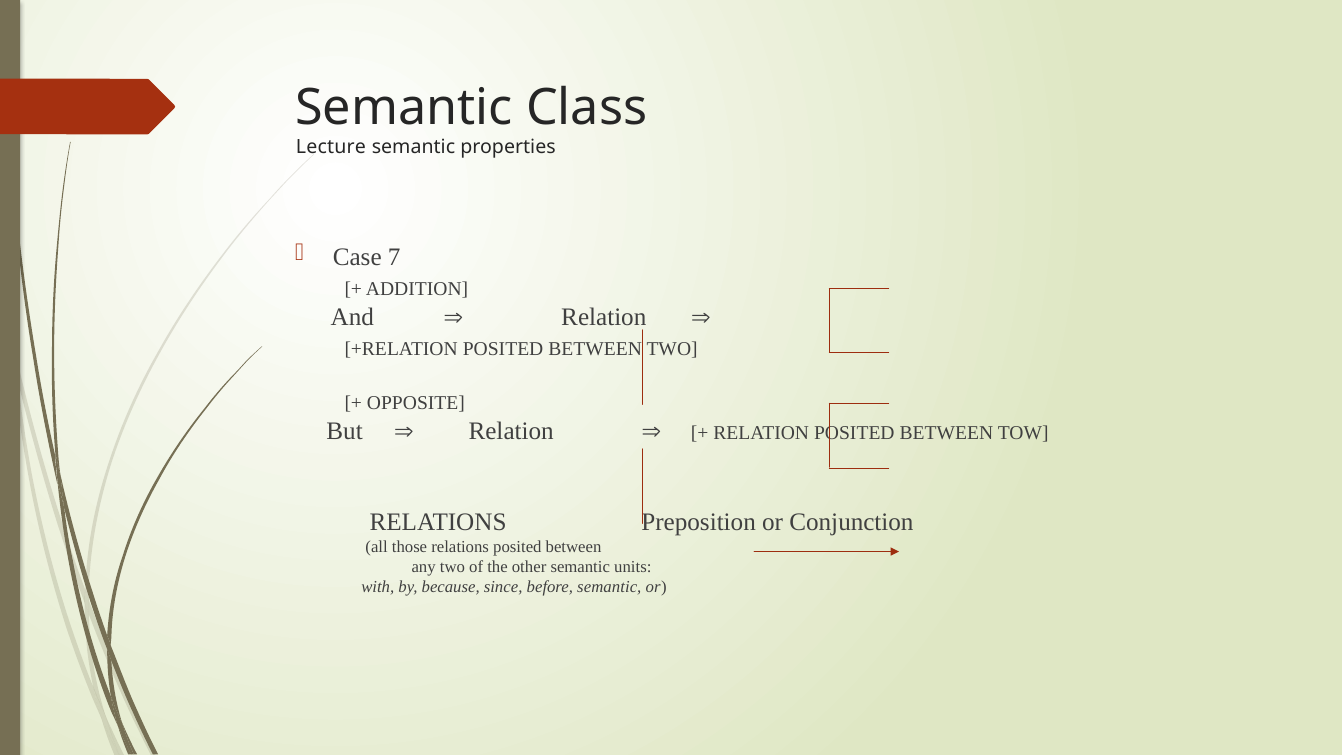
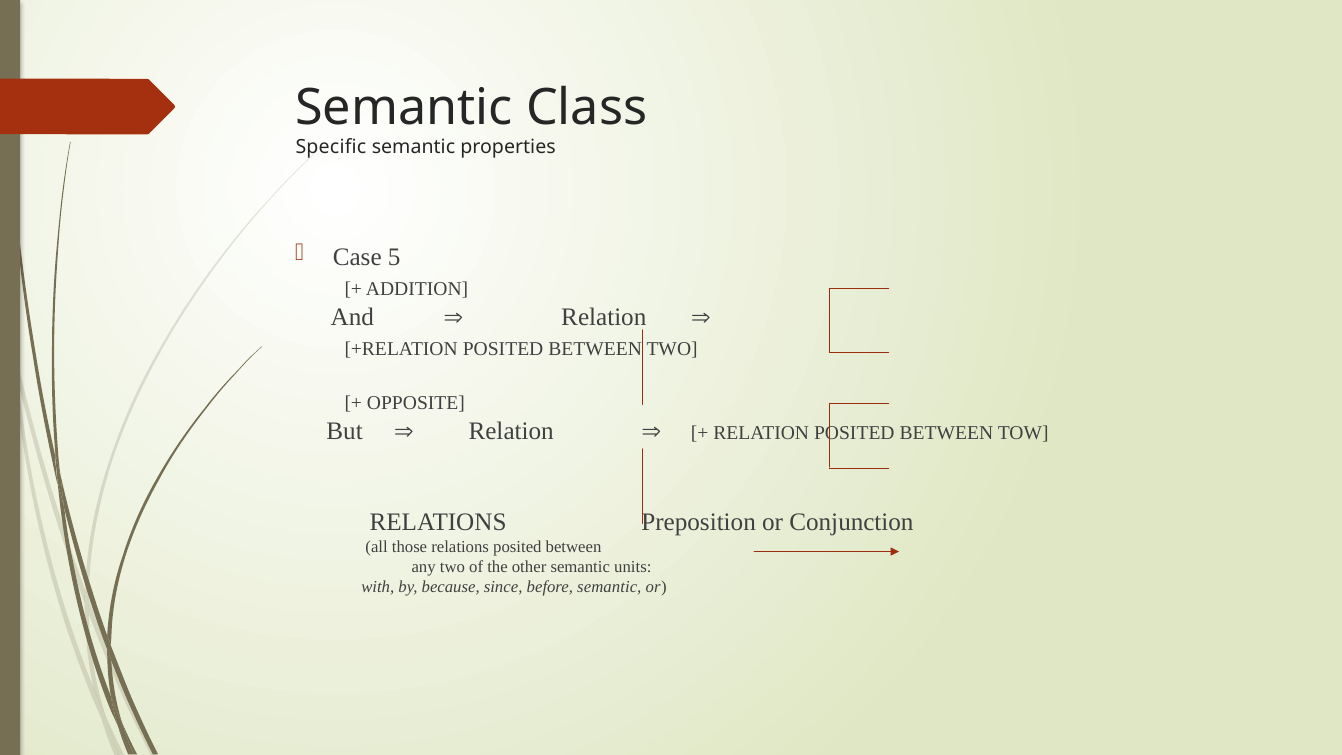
Lecture: Lecture -> Specific
7: 7 -> 5
